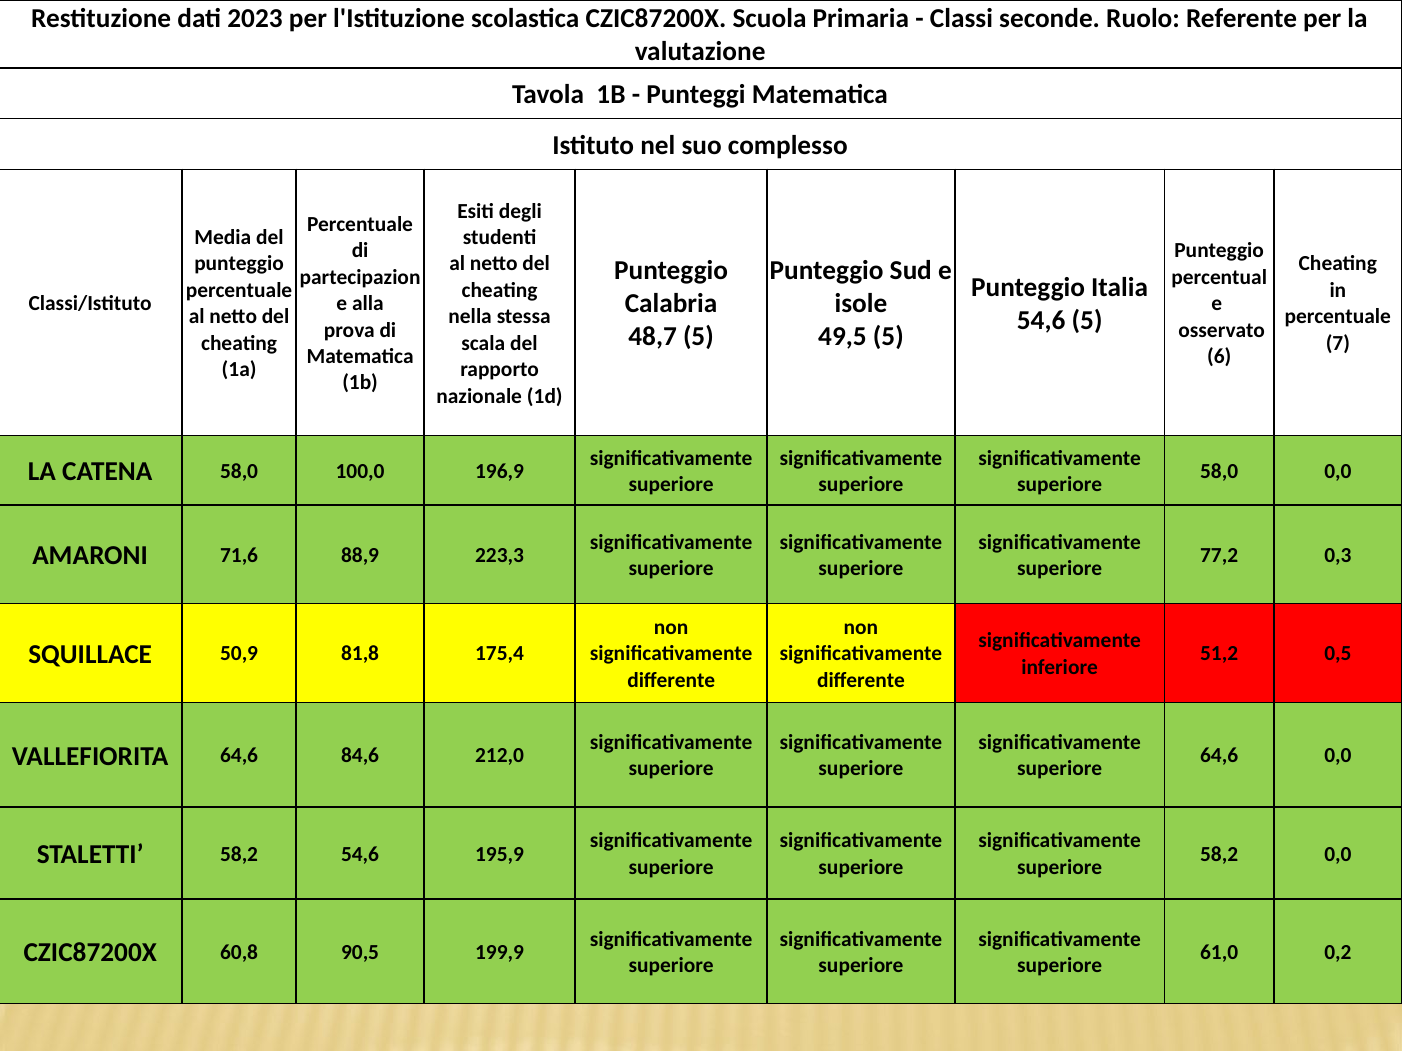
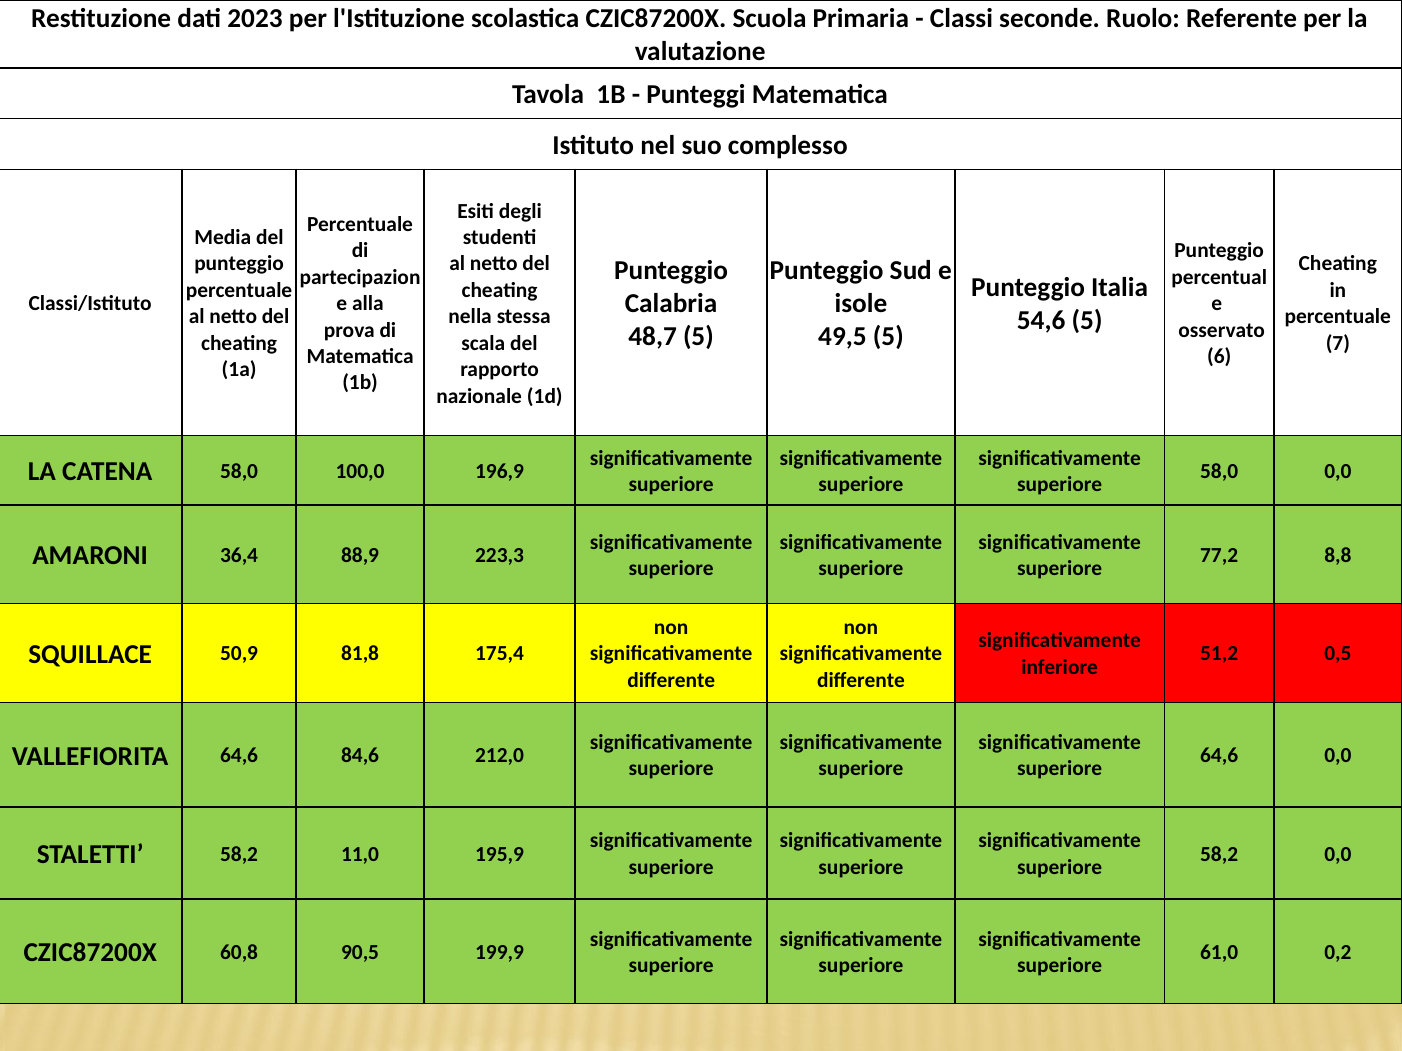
71,6: 71,6 -> 36,4
0,3: 0,3 -> 8,8
58,2 54,6: 54,6 -> 11,0
